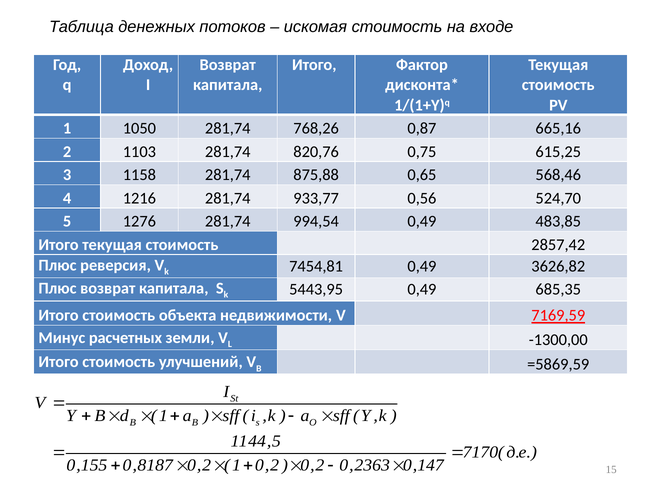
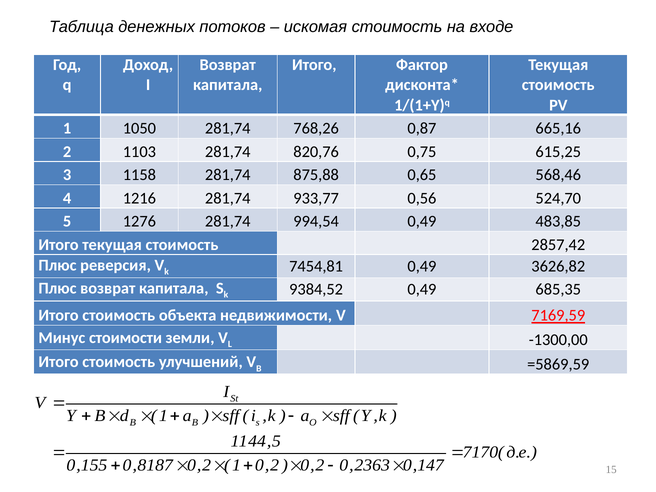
5443,95: 5443,95 -> 9384,52
расчетных: расчетных -> стоимости
